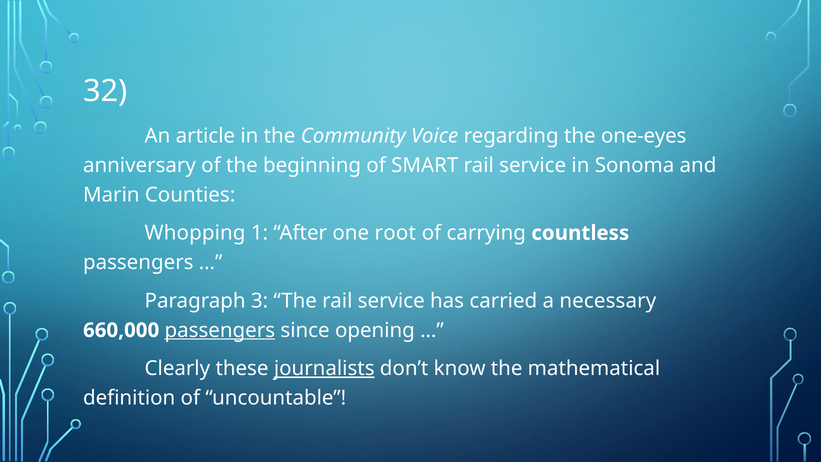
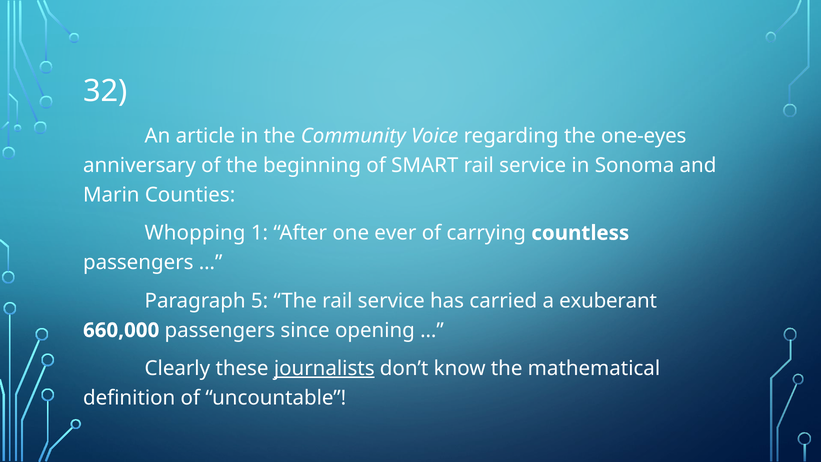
root: root -> ever
3: 3 -> 5
necessary: necessary -> exuberant
passengers at (220, 330) underline: present -> none
